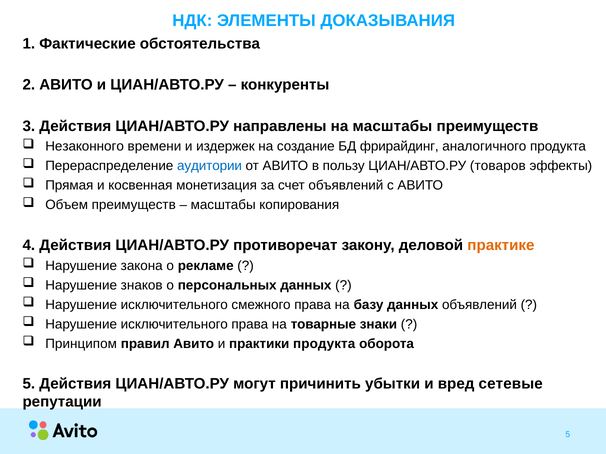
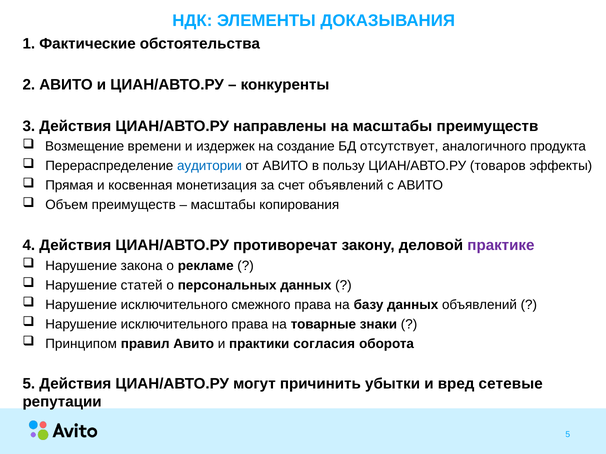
Незаконного: Незаконного -> Возмещение
фрирайдинг: фрирайдинг -> отсутствует
практике colour: orange -> purple
знаков: знаков -> статей
практики продукта: продукта -> согласия
